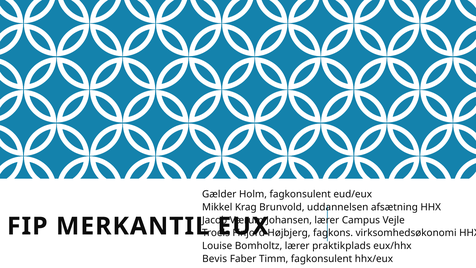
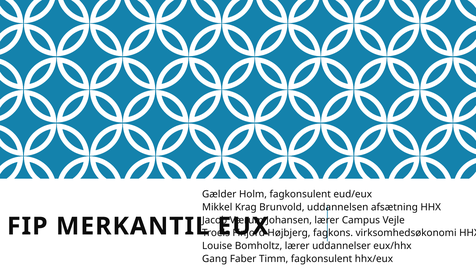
praktikplads: praktikplads -> uddannelser
Bevis: Bevis -> Gang
